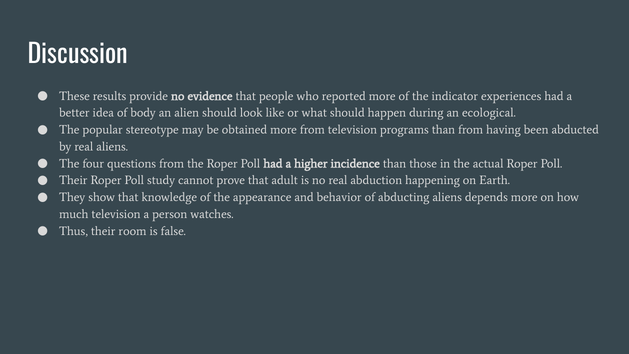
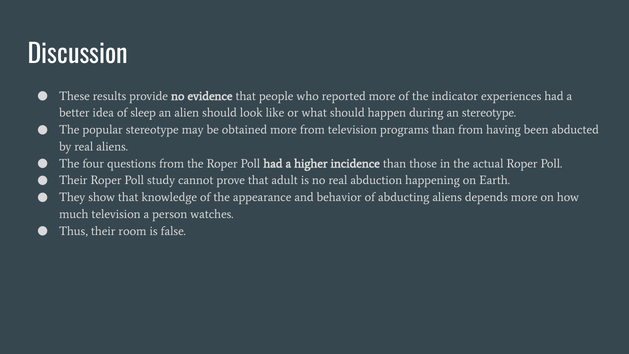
body: body -> sleep
an ecological: ecological -> stereotype
